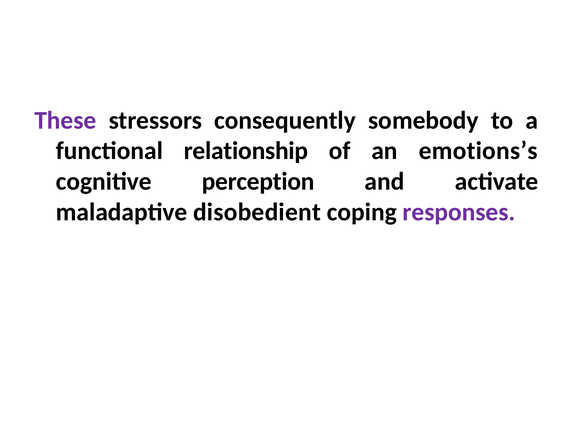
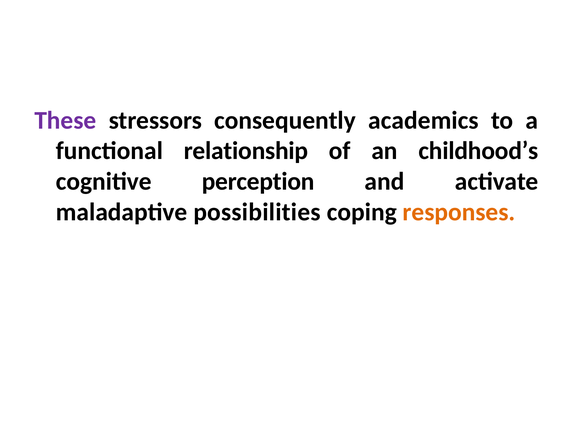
somebody: somebody -> academics
emotions’s: emotions’s -> childhood’s
disobedient: disobedient -> possibilities
responses colour: purple -> orange
